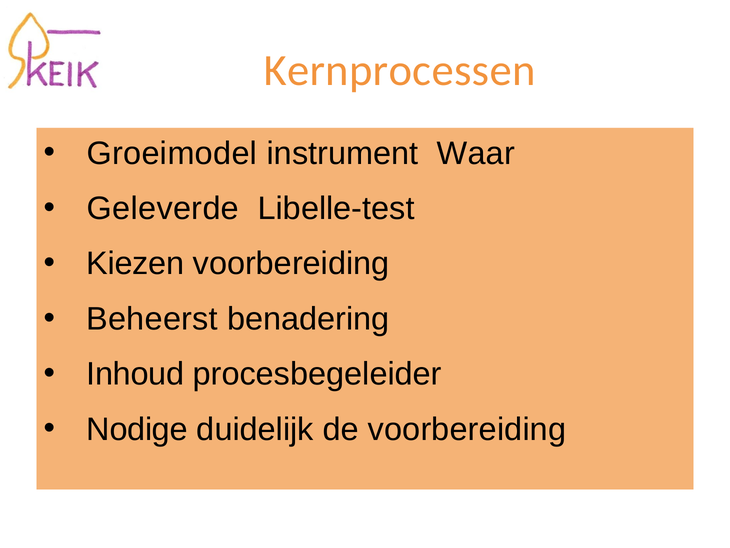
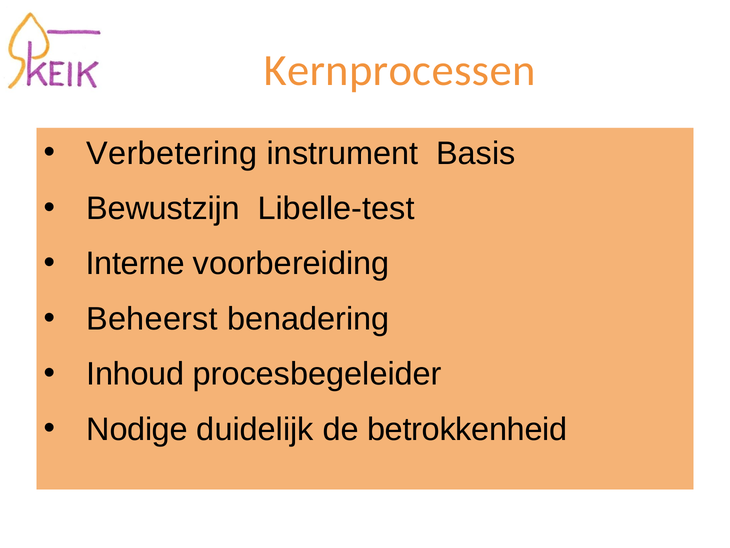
Groeimodel: Groeimodel -> Verbetering
Waar: Waar -> Basis
Geleverde: Geleverde -> Bewustzijn
Kiezen: Kiezen -> Interne
de voorbereiding: voorbereiding -> betrokkenheid
